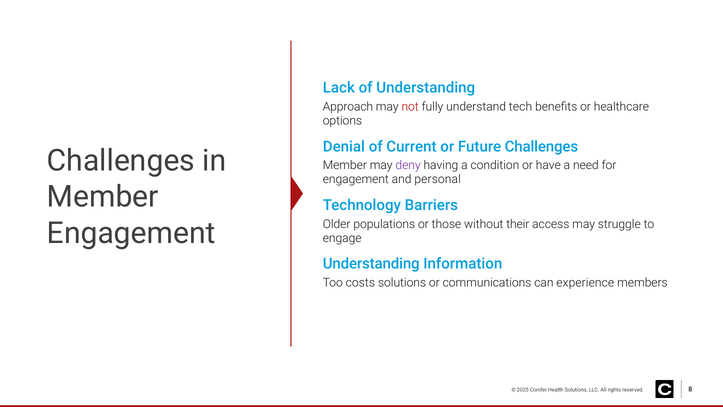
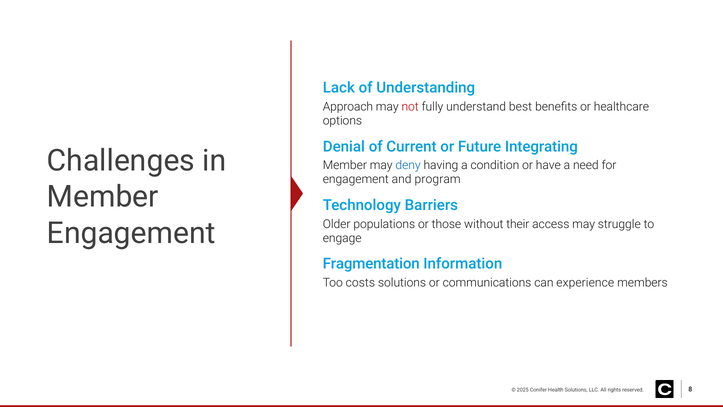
tech: tech -> best
Future Challenges: Challenges -> Integrating
deny colour: purple -> blue
personal: personal -> program
Understanding at (371, 264): Understanding -> Fragmentation
